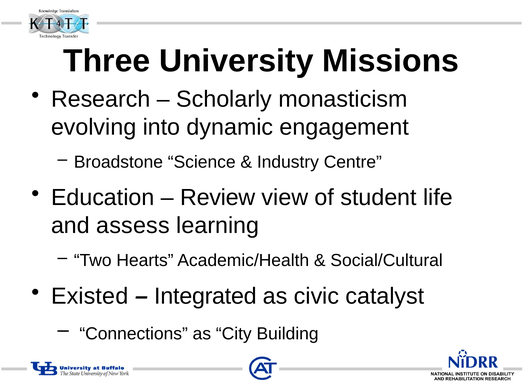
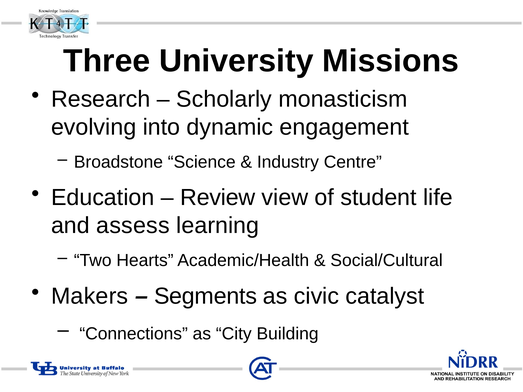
Existed: Existed -> Makers
Integrated: Integrated -> Segments
